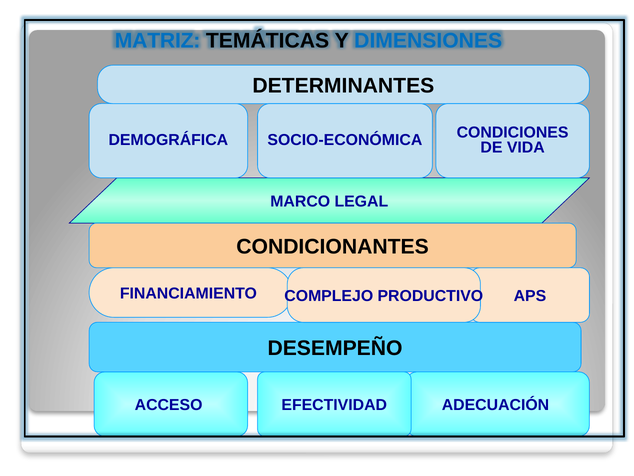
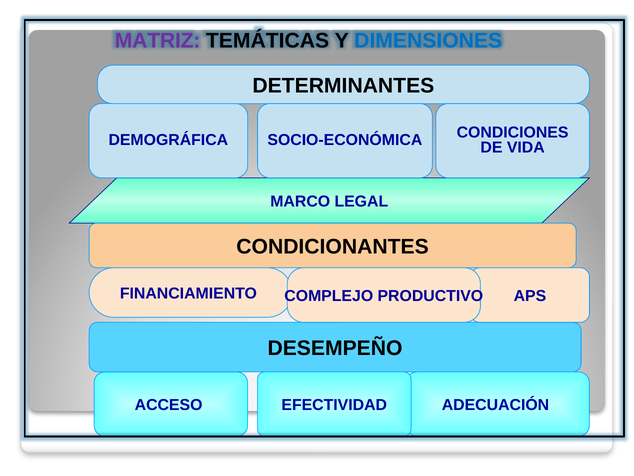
MATRIZ colour: blue -> purple
